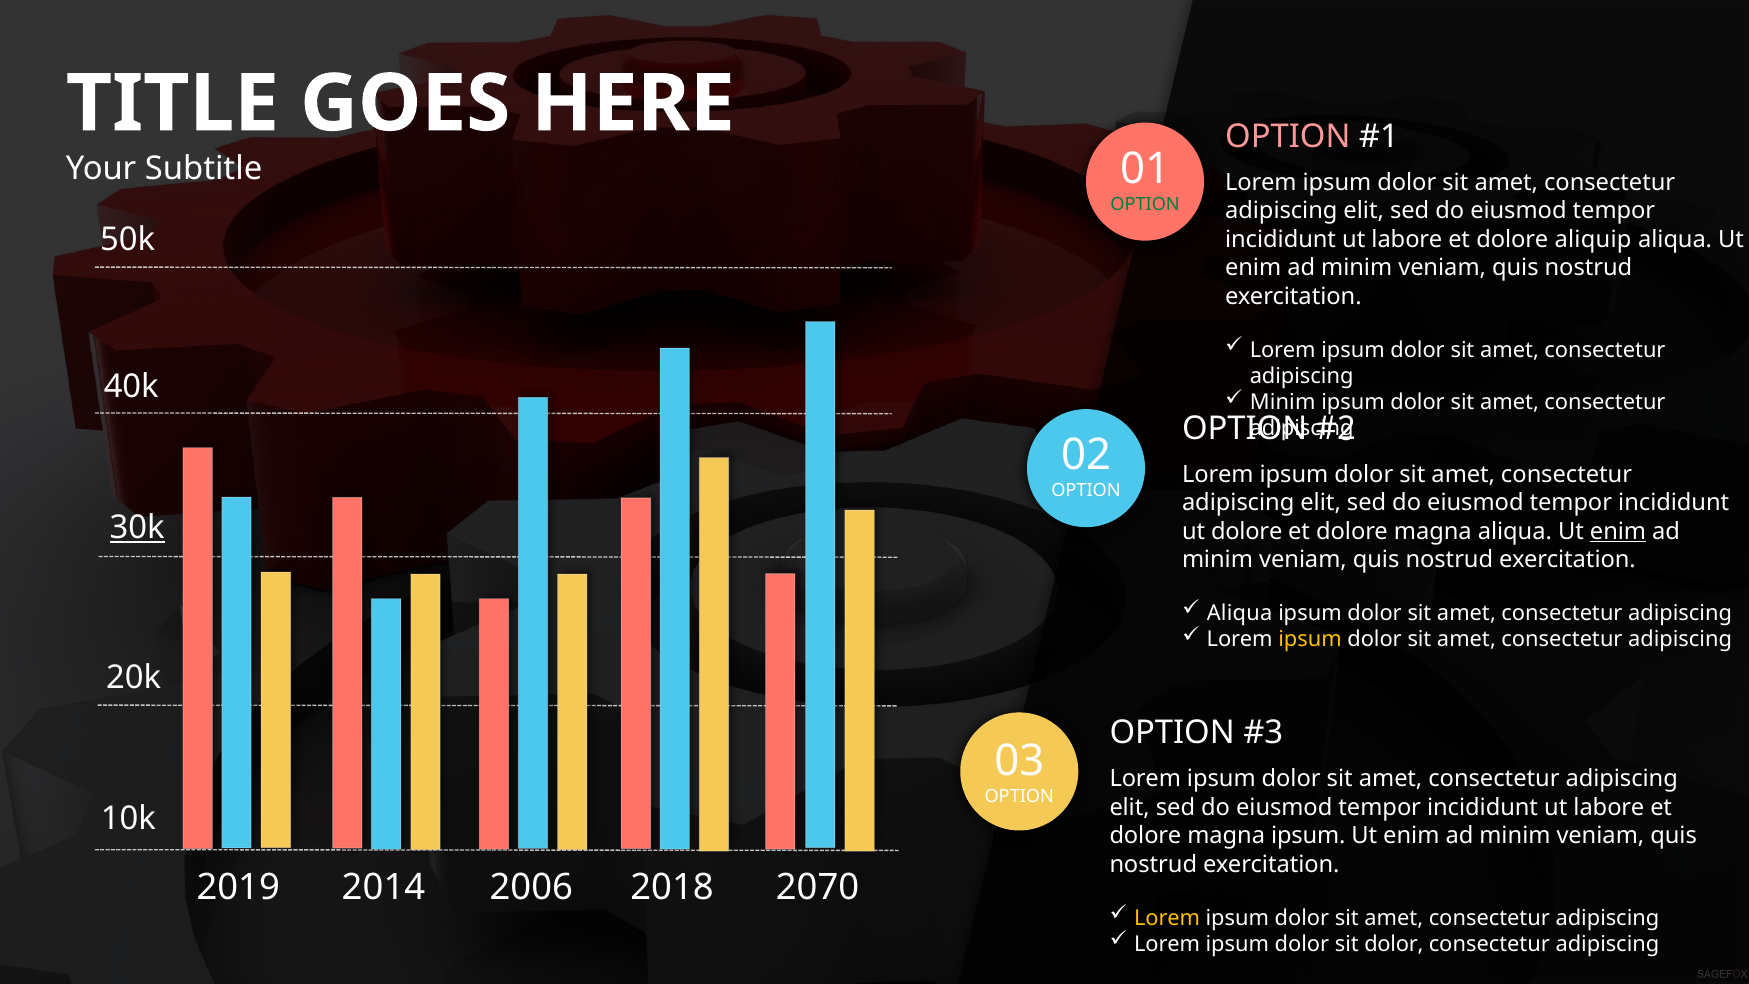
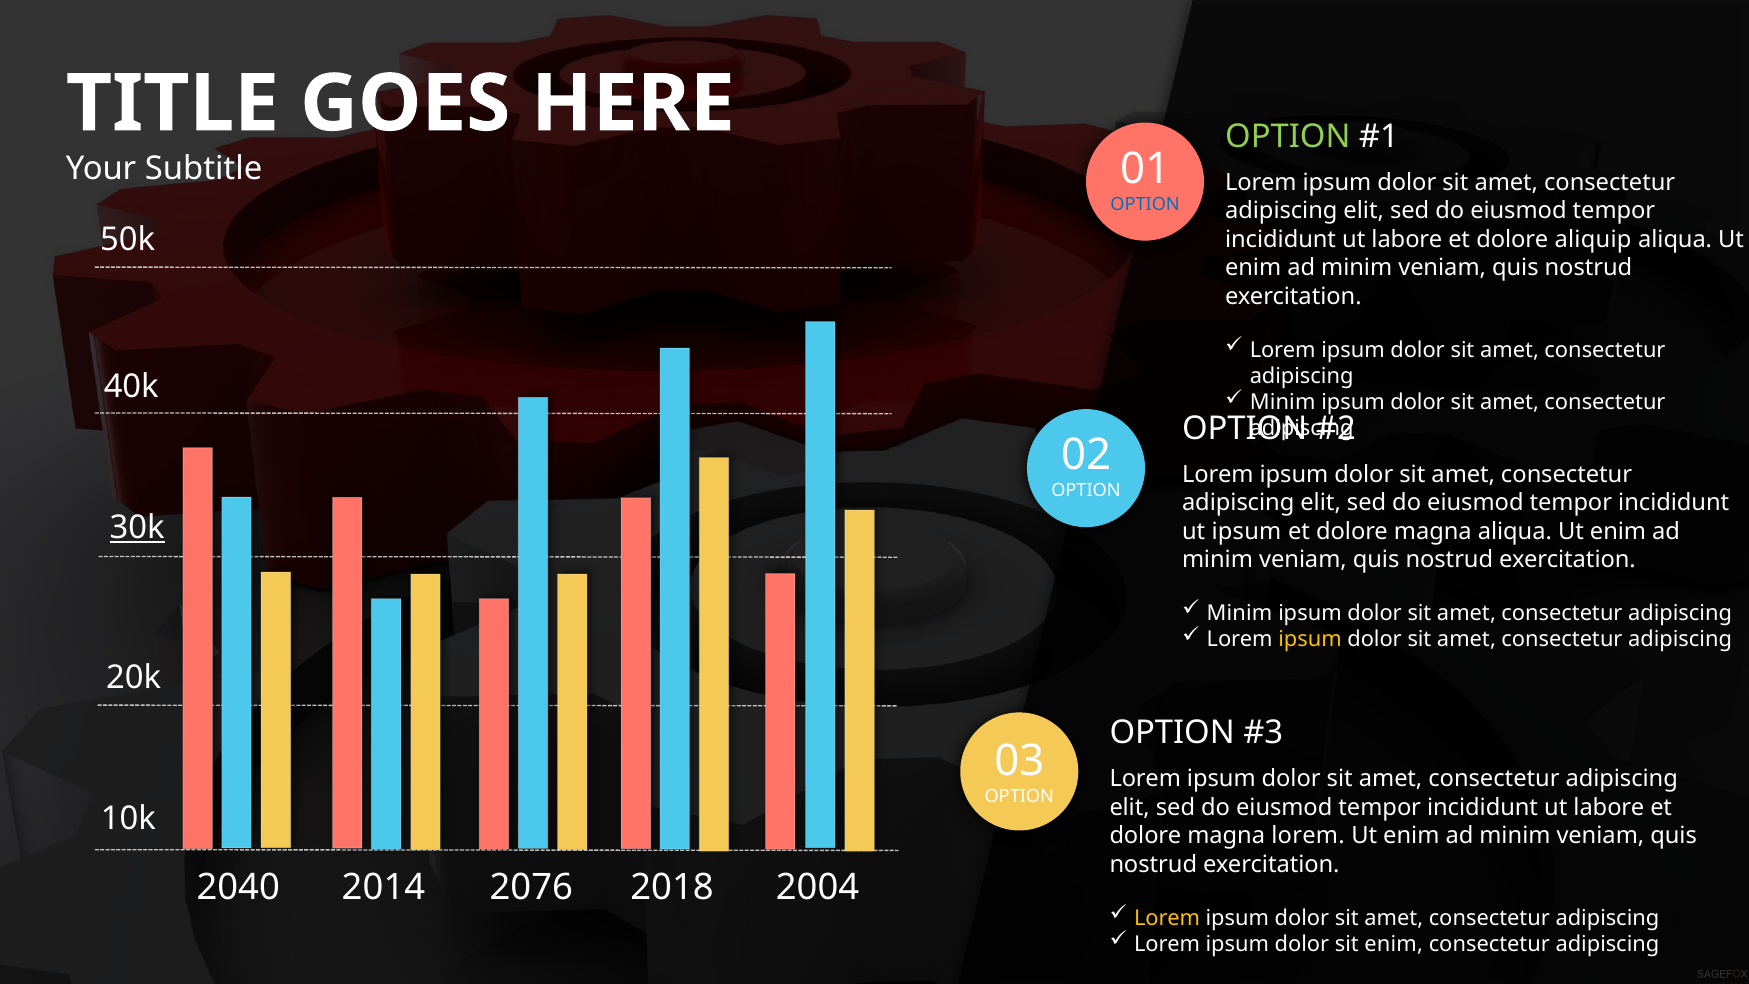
OPTION at (1288, 137) colour: pink -> light green
OPTION at (1145, 204) colour: green -> blue
ut dolore: dolore -> ipsum
enim at (1618, 531) underline: present -> none
Aliqua at (1240, 613): Aliqua -> Minim
magna ipsum: ipsum -> lorem
2019: 2019 -> 2040
2006: 2006 -> 2076
2070: 2070 -> 2004
sit dolor: dolor -> enim
